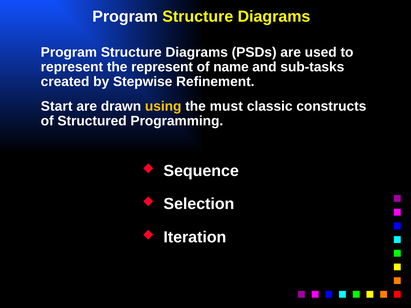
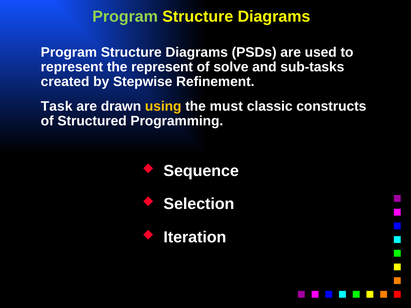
Program at (125, 17) colour: white -> light green
name: name -> solve
Start: Start -> Task
